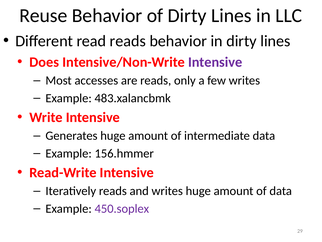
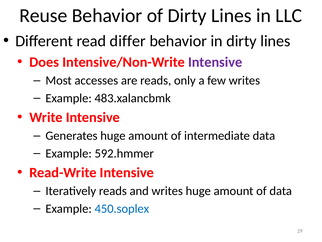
read reads: reads -> differ
156.hmmer: 156.hmmer -> 592.hmmer
450.soplex colour: purple -> blue
